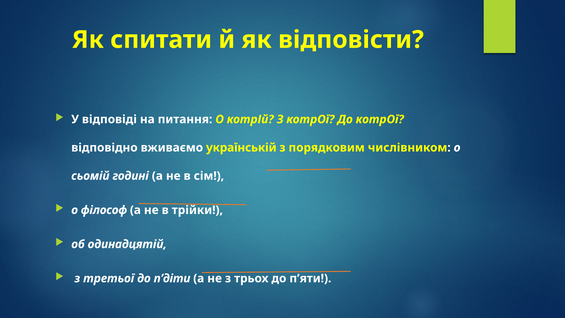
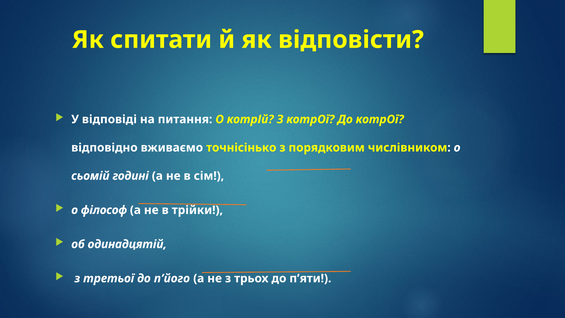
українській: українській -> точнісінько
п’діти: п’діти -> п’його
